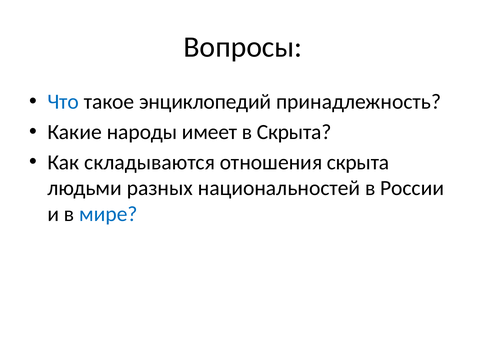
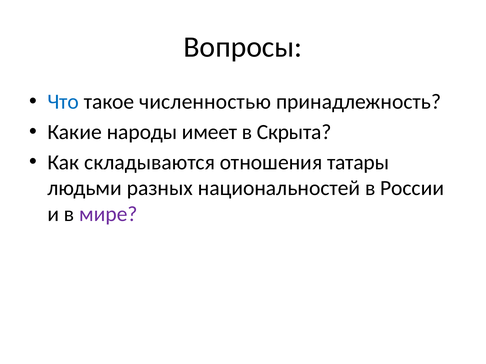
энциклопедий: энциклопедий -> численностью
отношения скрыта: скрыта -> татары
мире colour: blue -> purple
